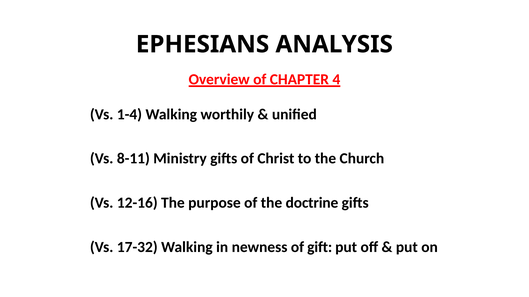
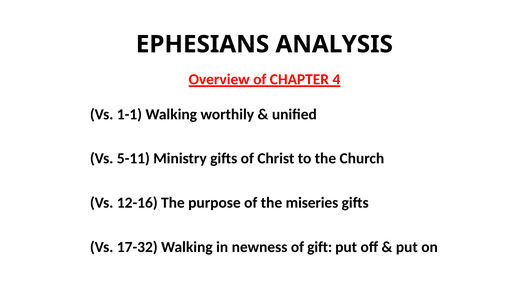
1-4: 1-4 -> 1-1
8-11: 8-11 -> 5-11
doctrine: doctrine -> miseries
